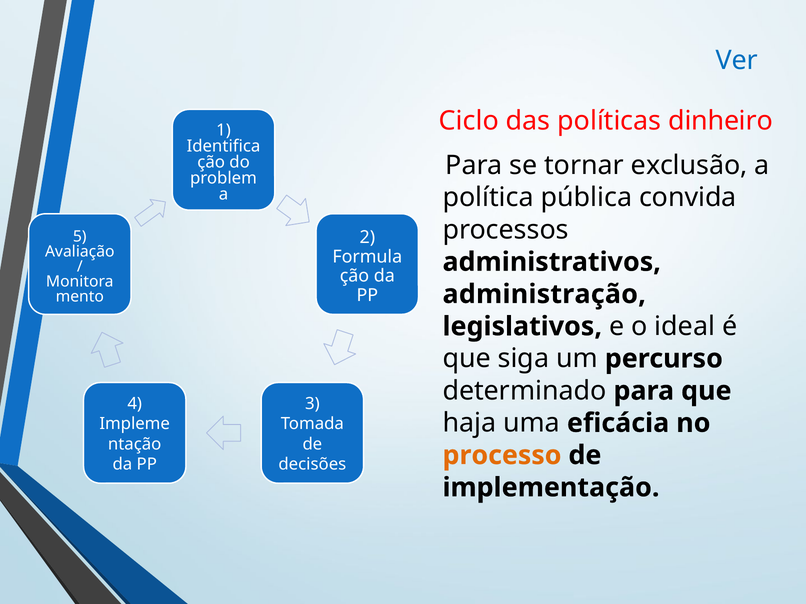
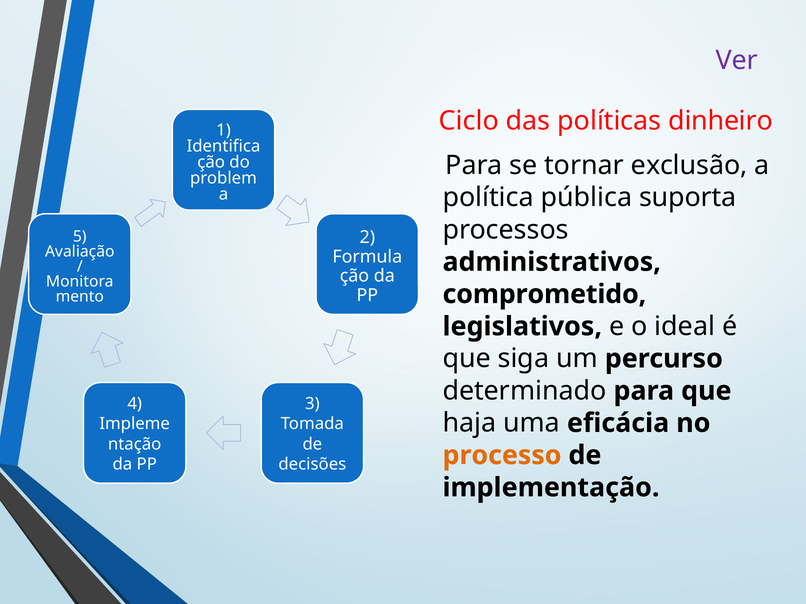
Ver colour: blue -> purple
convida: convida -> suporta
administração: administração -> comprometido
